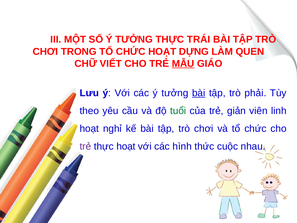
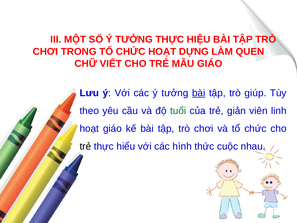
TRÁI: TRÁI -> HIỆU
MẪU underline: present -> none
phải: phải -> giúp
hoạt nghỉ: nghỉ -> giáo
trẻ at (85, 146) colour: purple -> black
thực hoạt: hoạt -> hiểu
